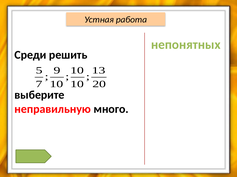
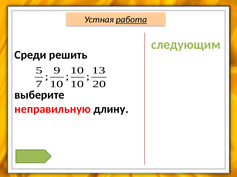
работа underline: none -> present
непонятных: непонятных -> следующим
много: много -> длину
